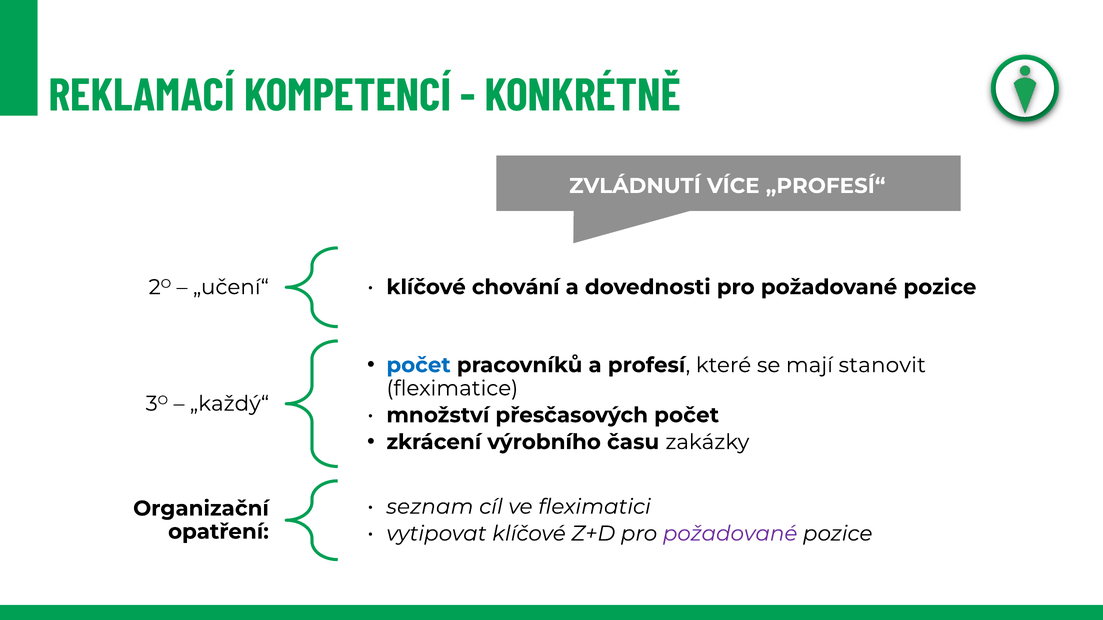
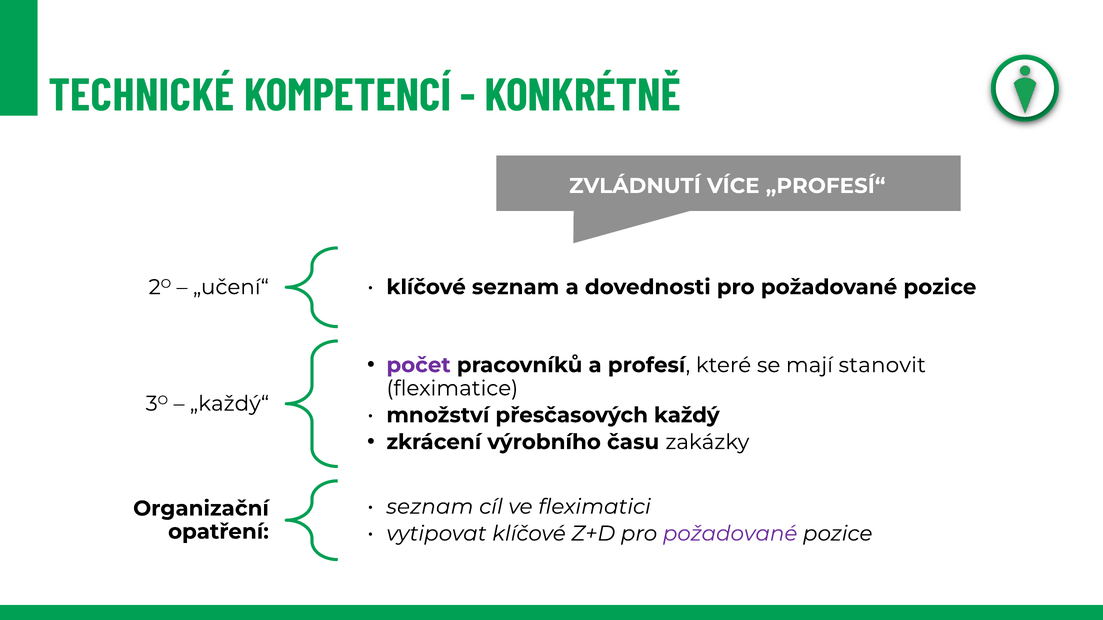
REKLAMACÍ: REKLAMACÍ -> TECHNICKÉ
klíčové chování: chování -> seznam
počet at (419, 365) colour: blue -> purple
přesčasových počet: počet -> každý
